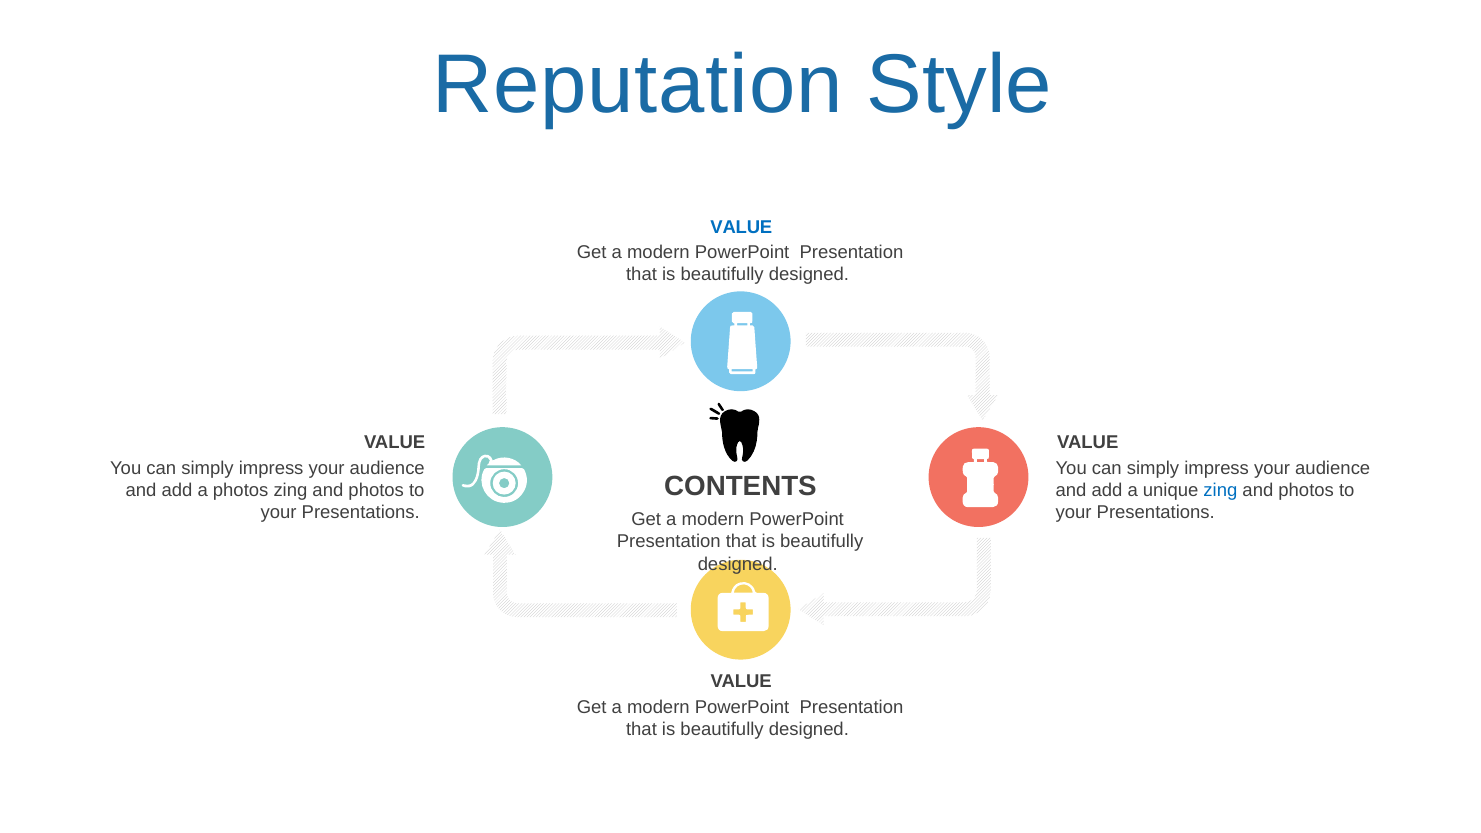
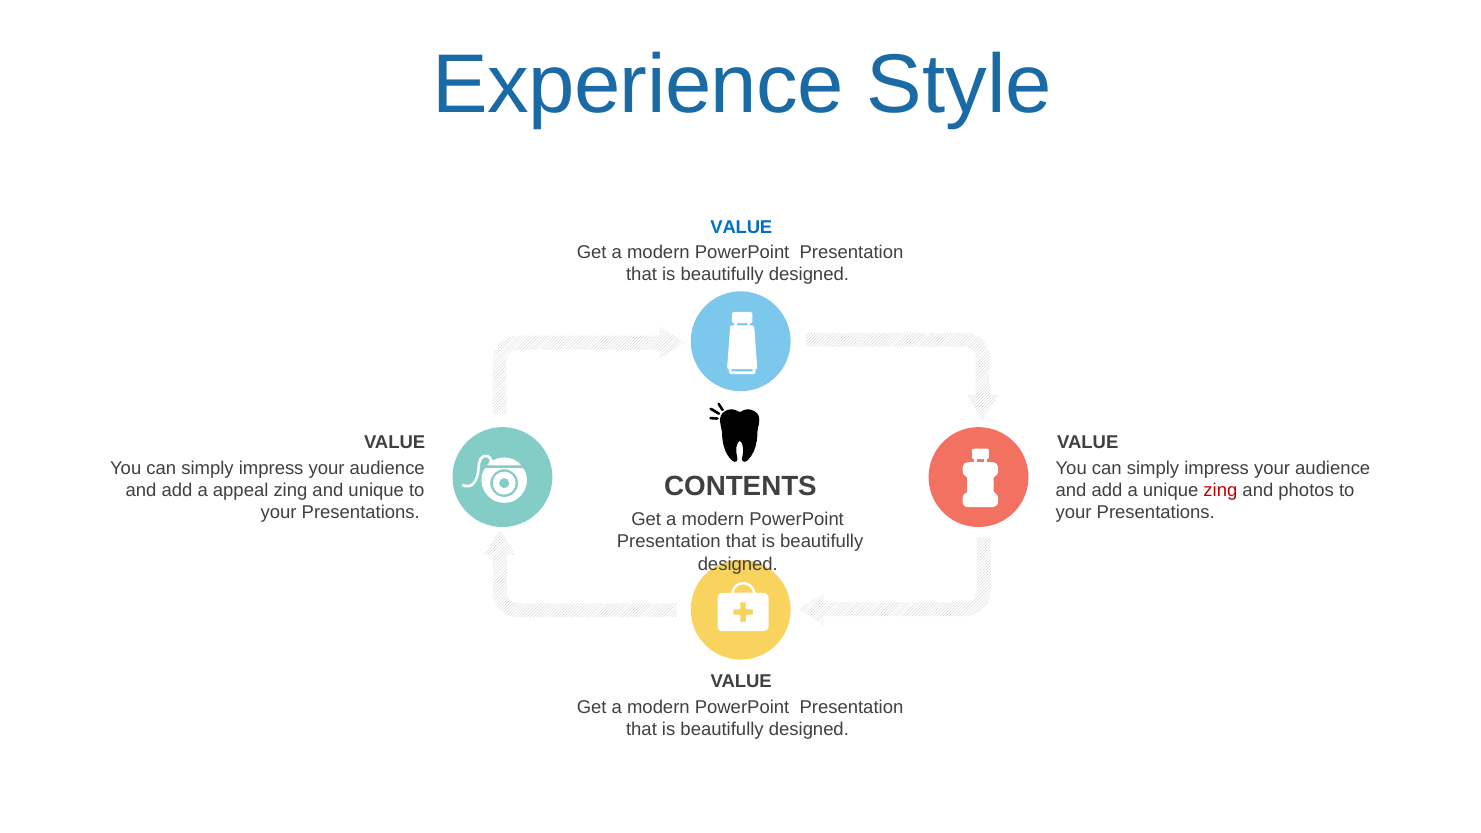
Reputation: Reputation -> Experience
a photos: photos -> appeal
photos at (376, 490): photos -> unique
zing at (1220, 490) colour: blue -> red
